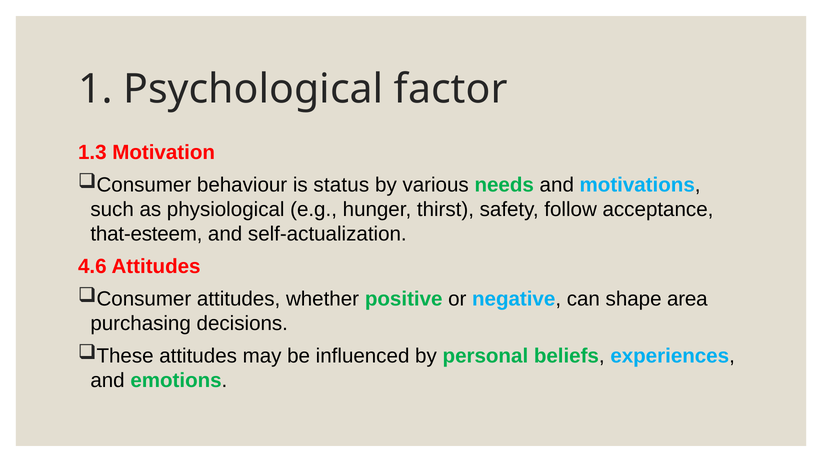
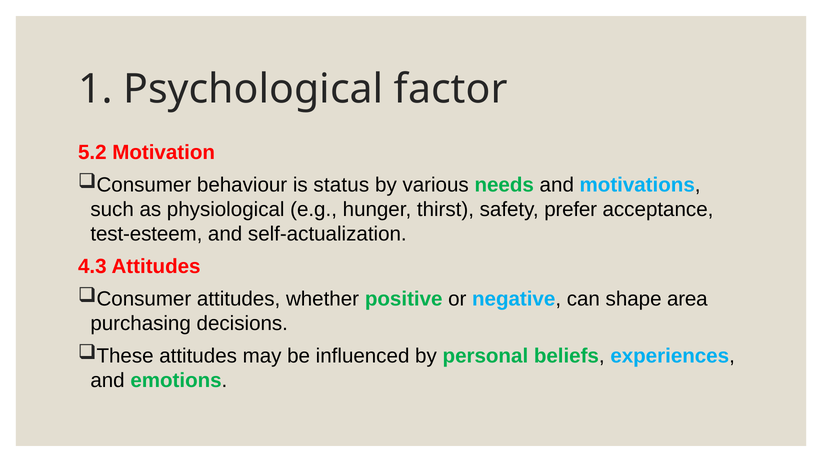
1.3: 1.3 -> 5.2
follow: follow -> prefer
that-esteem: that-esteem -> test-esteem
4.6: 4.6 -> 4.3
